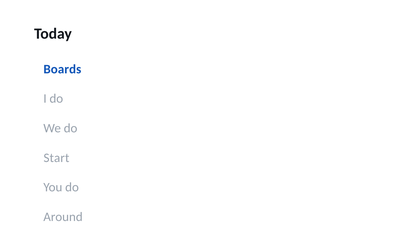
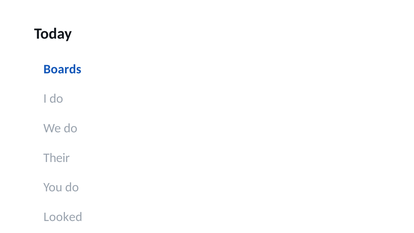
Start: Start -> Their
Around: Around -> Looked
